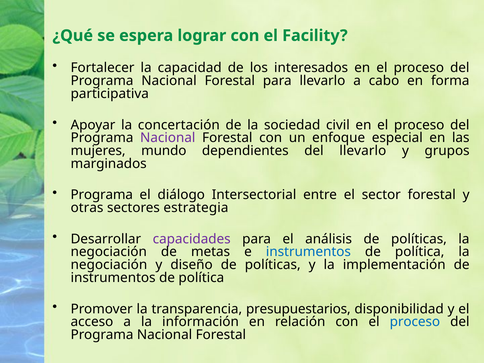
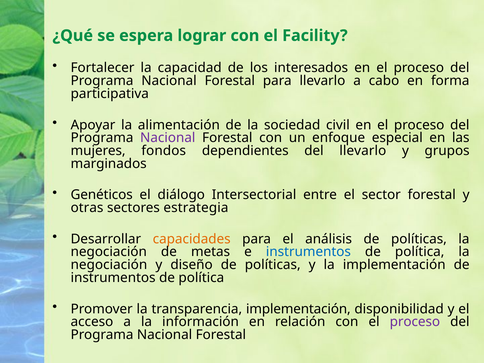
concertación: concertación -> alimentación
mundo: mundo -> fondos
Programa at (102, 195): Programa -> Genéticos
capacidades colour: purple -> orange
transparencia presupuestarios: presupuestarios -> implementación
proceso at (415, 322) colour: blue -> purple
